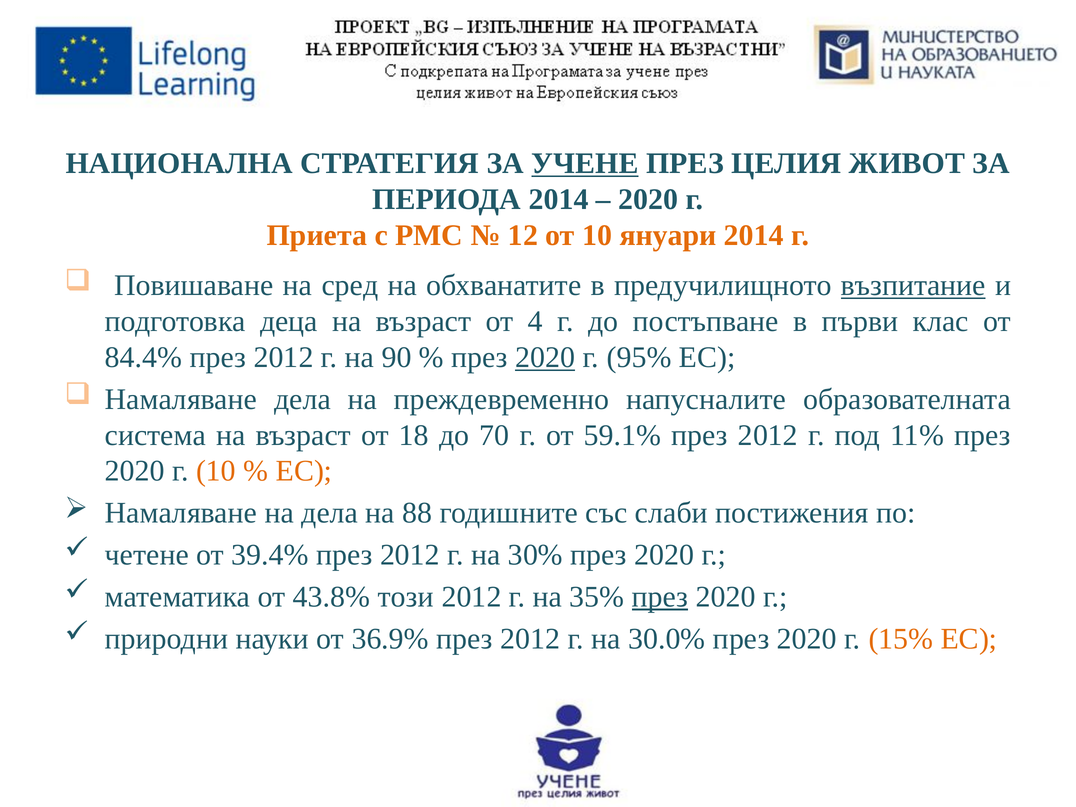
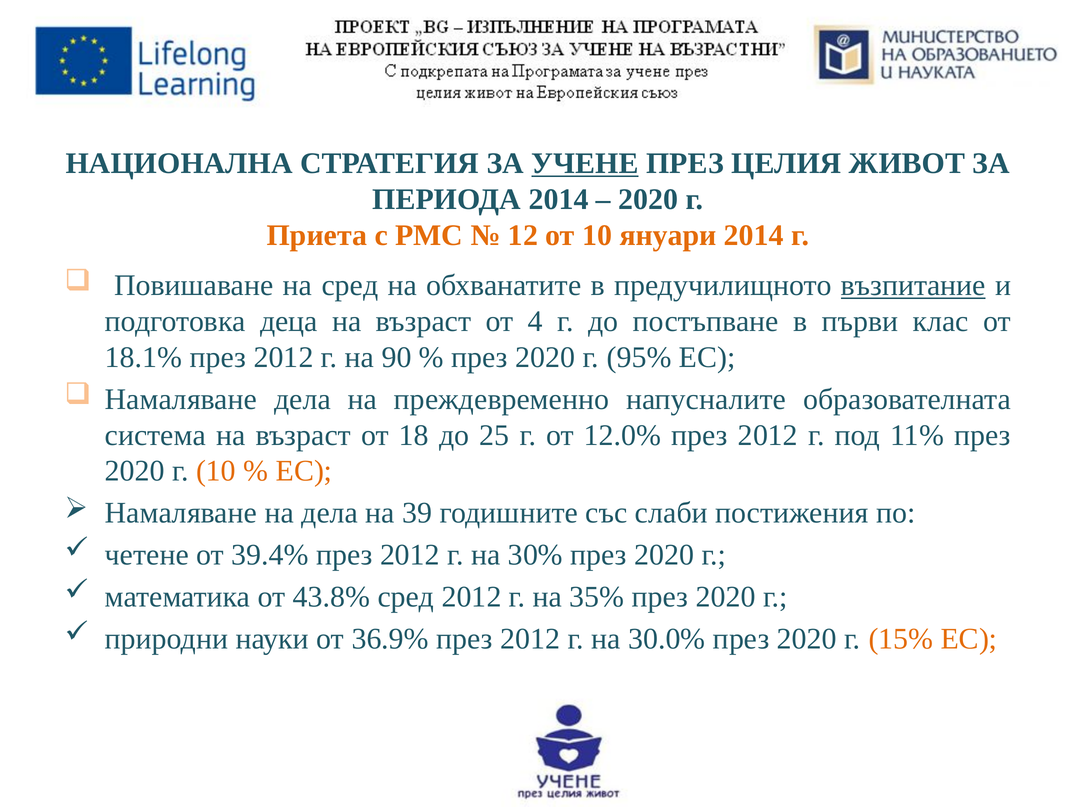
84.4%: 84.4% -> 18.1%
2020 at (545, 357) underline: present -> none
70: 70 -> 25
59.1%: 59.1% -> 12.0%
88: 88 -> 39
43.8% този: този -> сред
през at (660, 597) underline: present -> none
